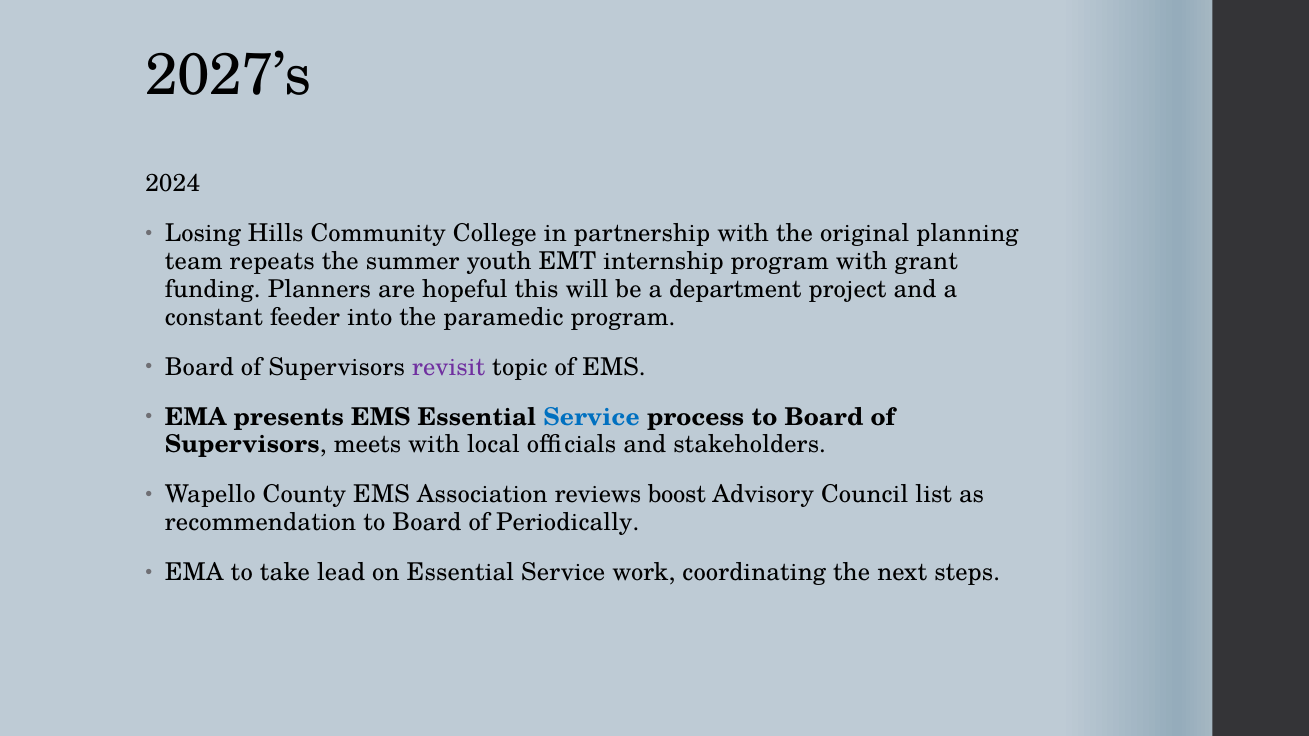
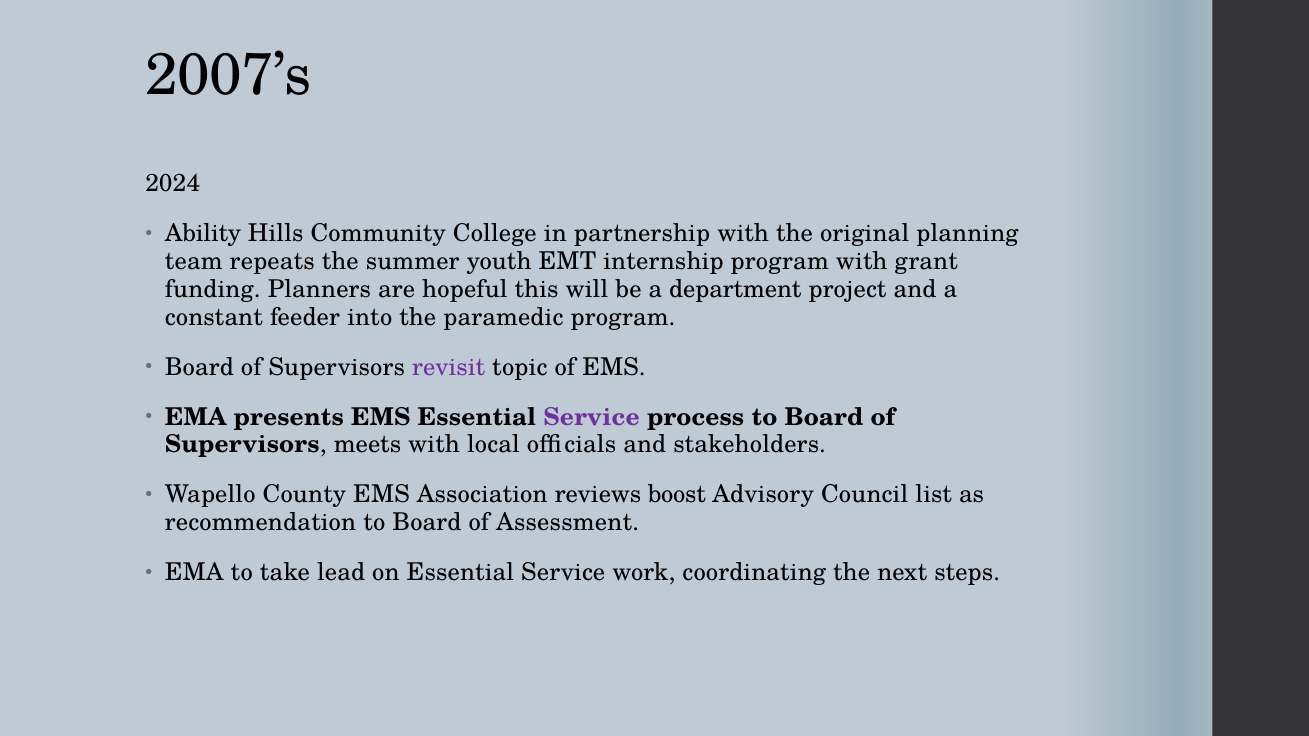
2027’s: 2027’s -> 2007’s
Losing: Losing -> Ability
Service at (592, 417) colour: blue -> purple
Periodically: Periodically -> Assessment
